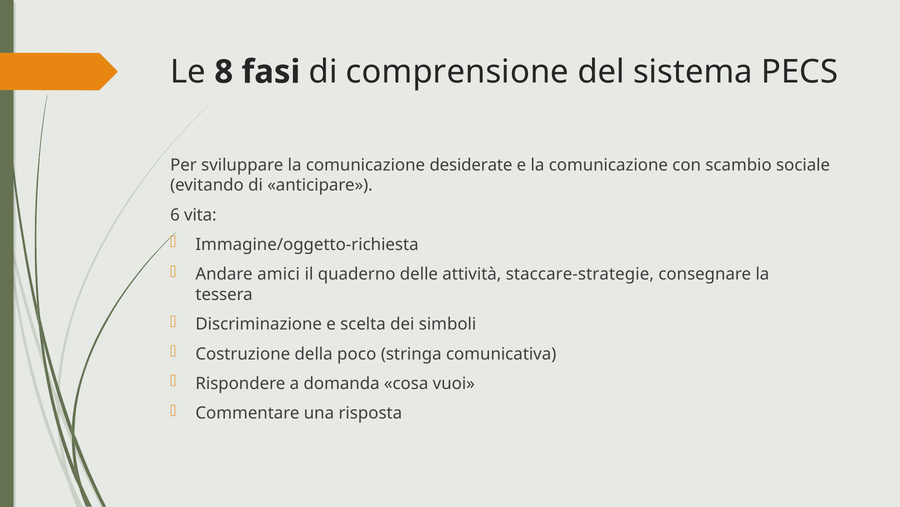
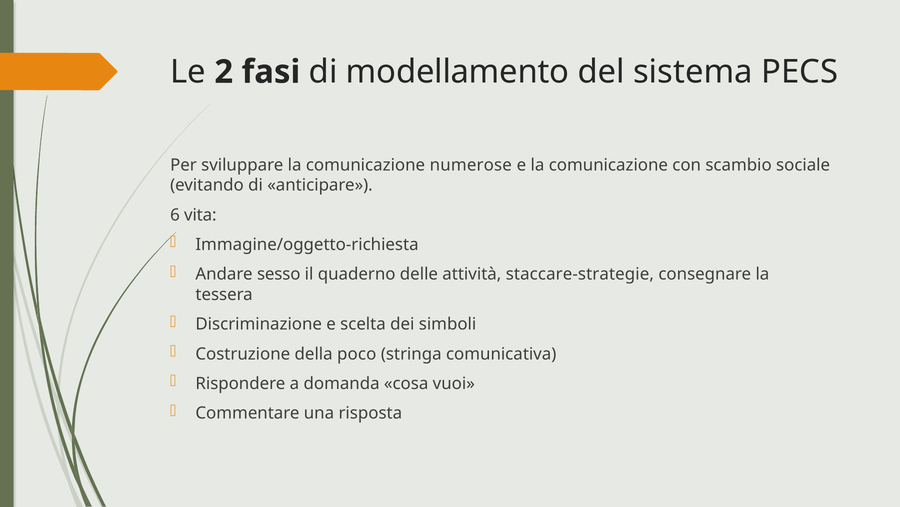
8: 8 -> 2
comprensione: comprensione -> modellamento
desiderate: desiderate -> numerose
amici: amici -> sesso
